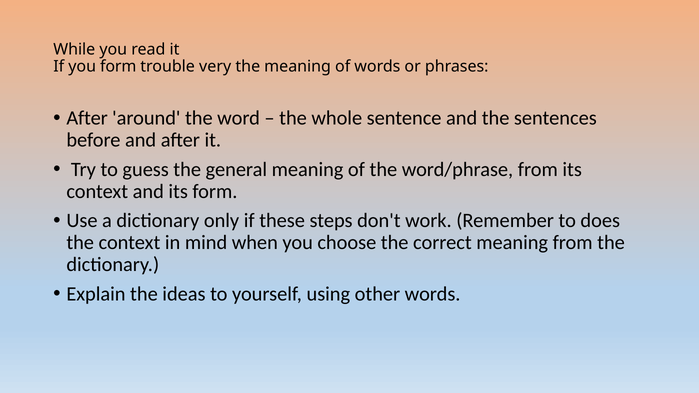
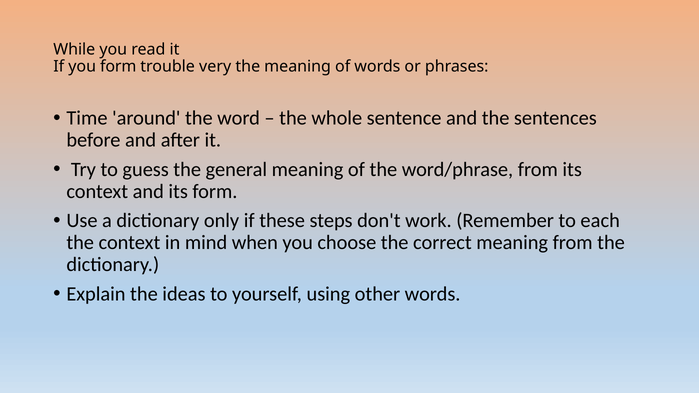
After at (87, 118): After -> Time
does: does -> each
